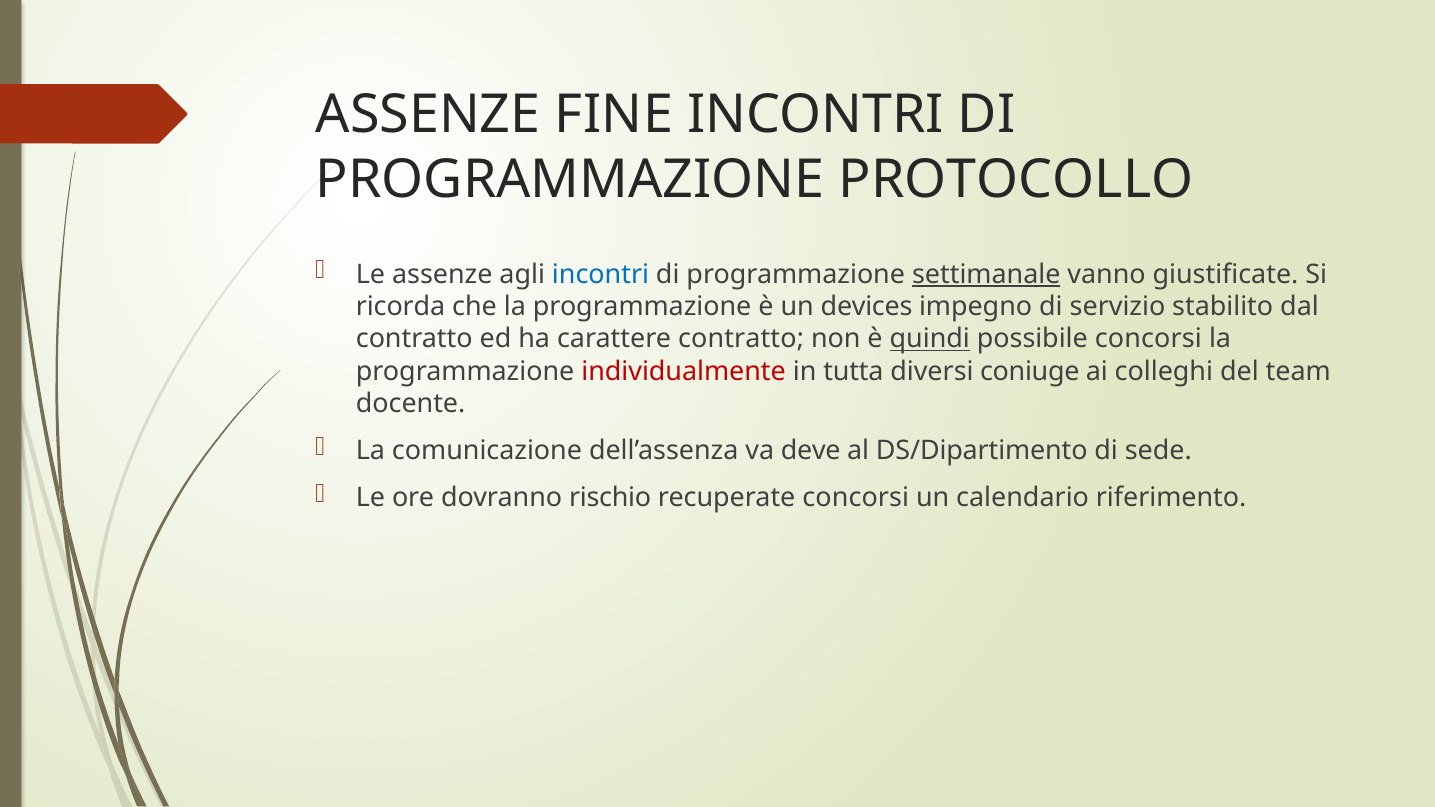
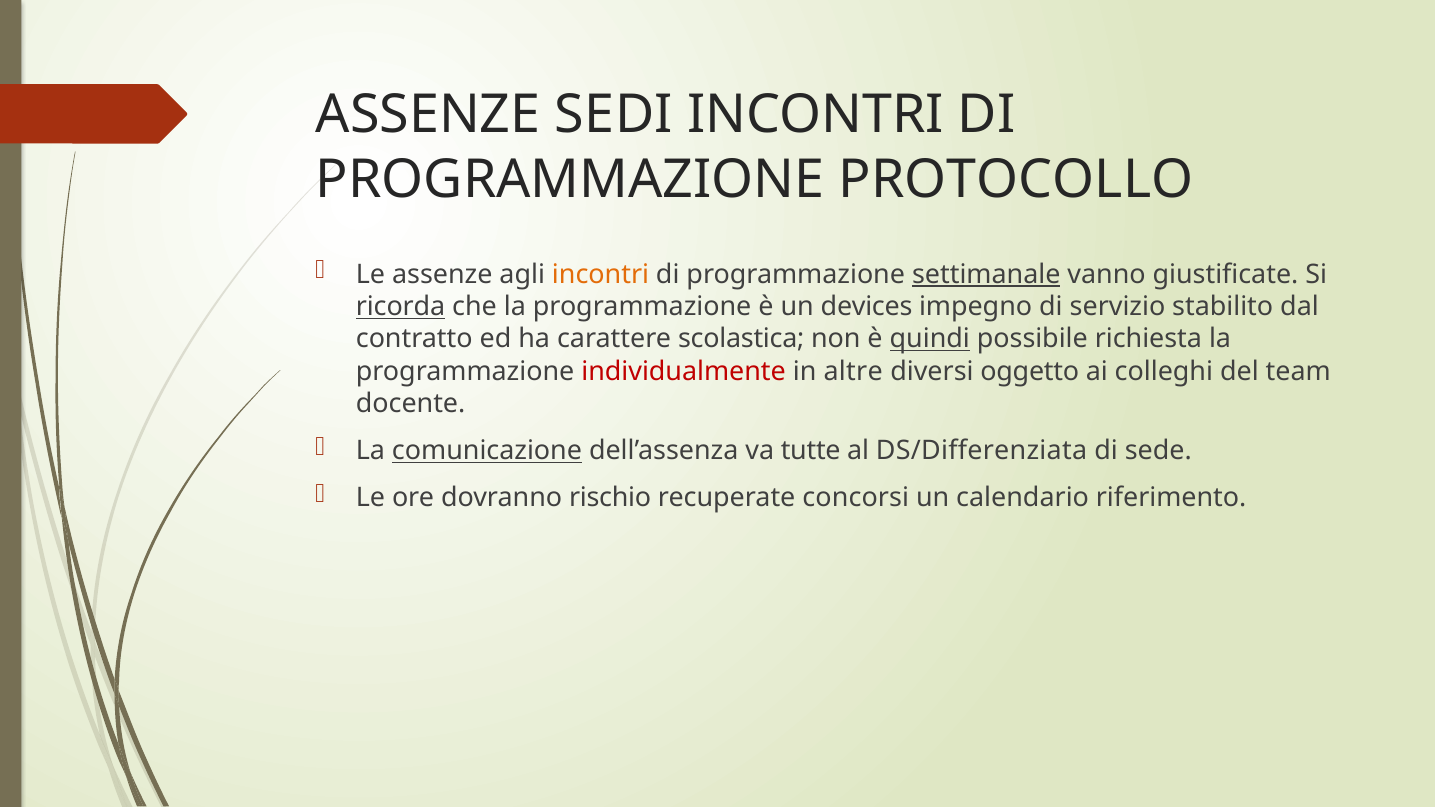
FINE: FINE -> SEDI
incontri at (601, 275) colour: blue -> orange
ricorda underline: none -> present
carattere contratto: contratto -> scolastica
possibile concorsi: concorsi -> richiesta
tutta: tutta -> altre
coniuge: coniuge -> oggetto
comunicazione underline: none -> present
deve: deve -> tutte
DS/Dipartimento: DS/Dipartimento -> DS/Differenziata
